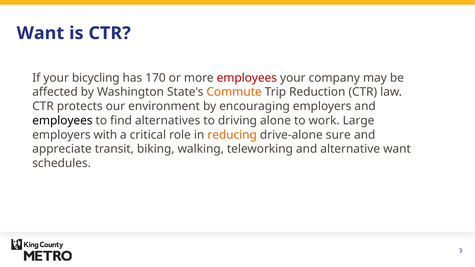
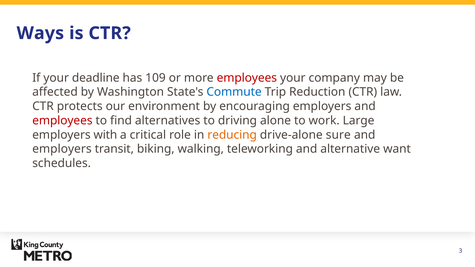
Want at (40, 33): Want -> Ways
bicycling: bicycling -> deadline
170: 170 -> 109
Commute colour: orange -> blue
employees at (62, 121) colour: black -> red
appreciate at (62, 149): appreciate -> employers
